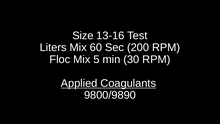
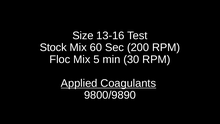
Liters: Liters -> Stock
